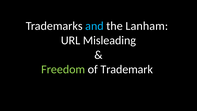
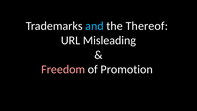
Lanham: Lanham -> Thereof
Freedom colour: light green -> pink
Trademark: Trademark -> Promotion
